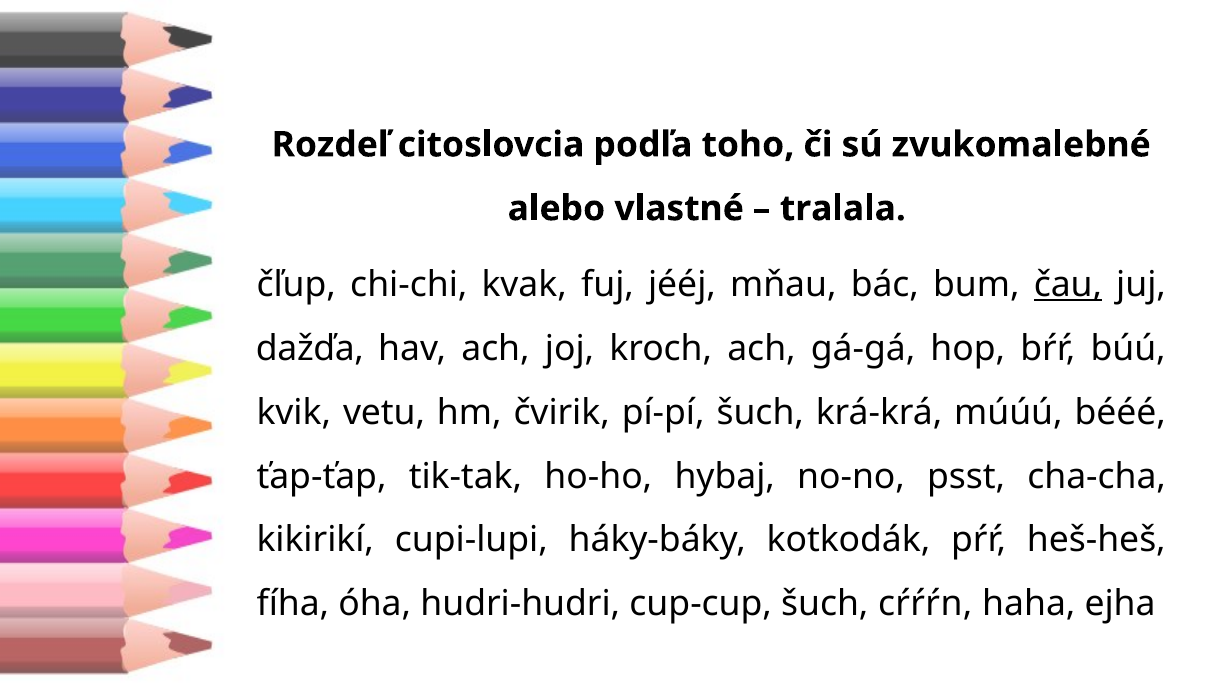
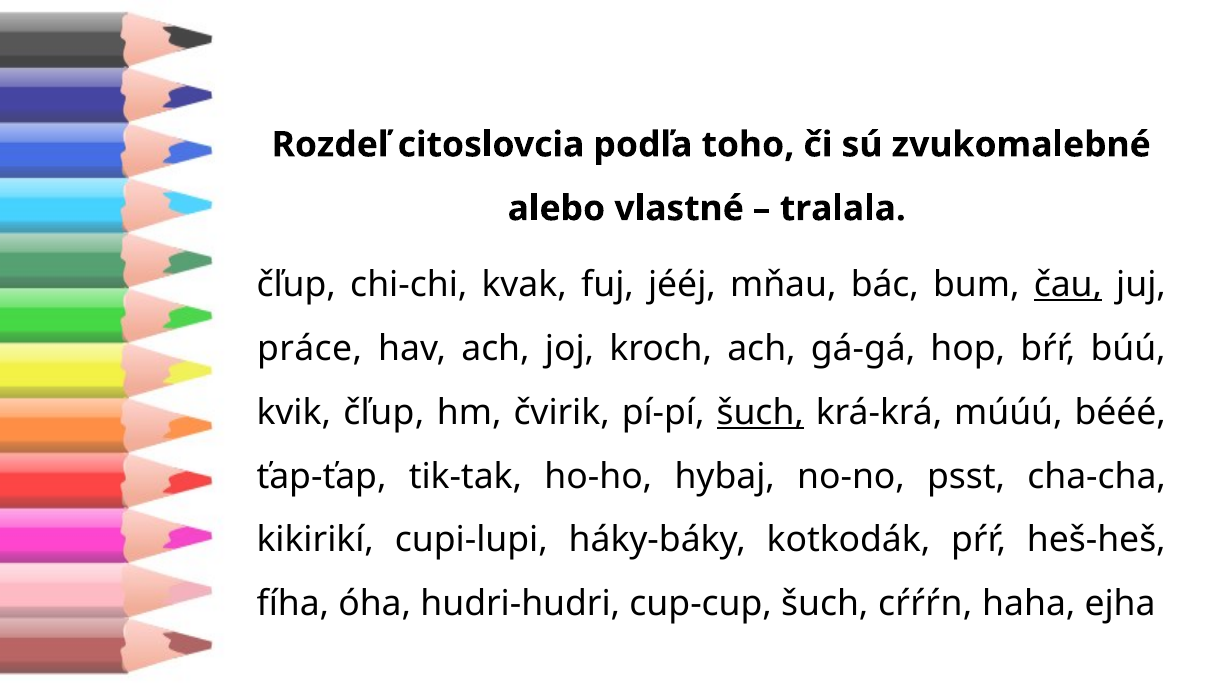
dažďa: dažďa -> práce
kvik vetu: vetu -> čľup
šuch at (760, 413) underline: none -> present
